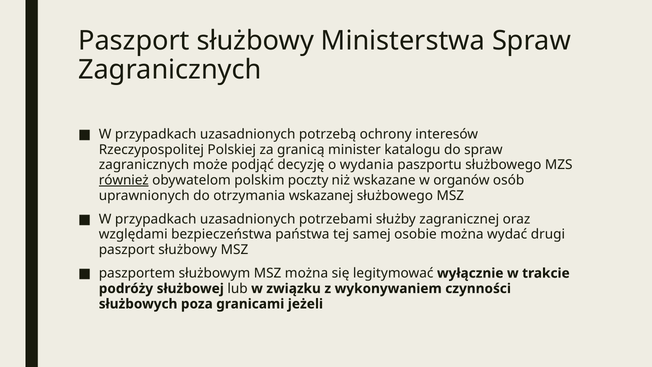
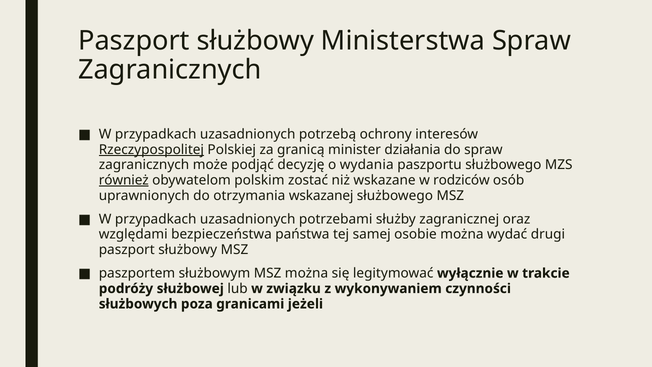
Rzeczypospolitej underline: none -> present
katalogu: katalogu -> działania
poczty: poczty -> zostać
organów: organów -> rodziców
